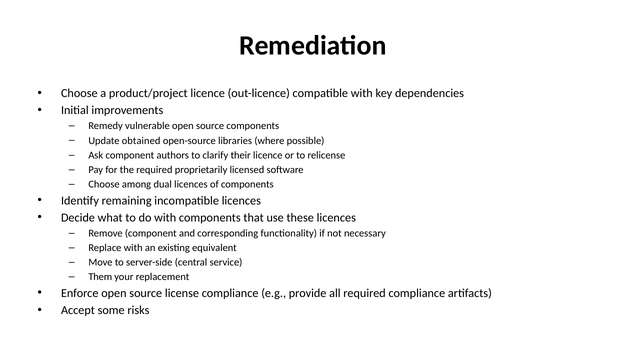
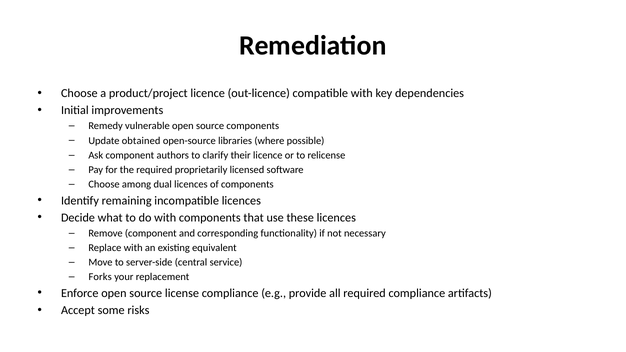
Them: Them -> Forks
